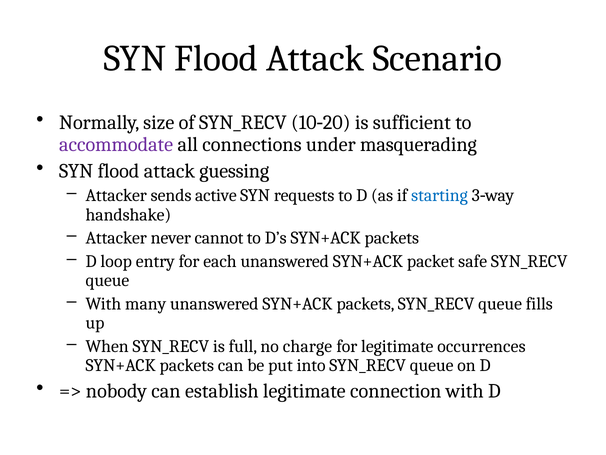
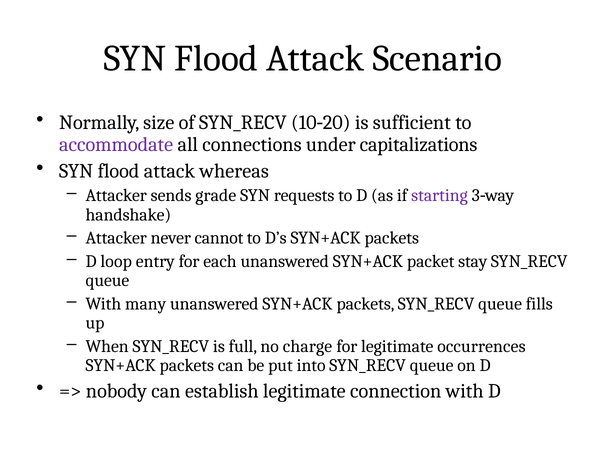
masquerading: masquerading -> capitalizations
guessing: guessing -> whereas
active: active -> grade
starting colour: blue -> purple
safe: safe -> stay
